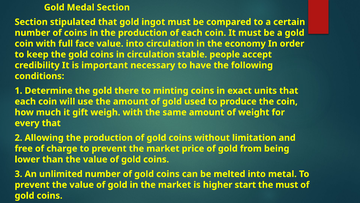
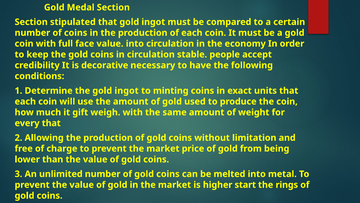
important: important -> decorative
the gold there: there -> ingot
the must: must -> rings
